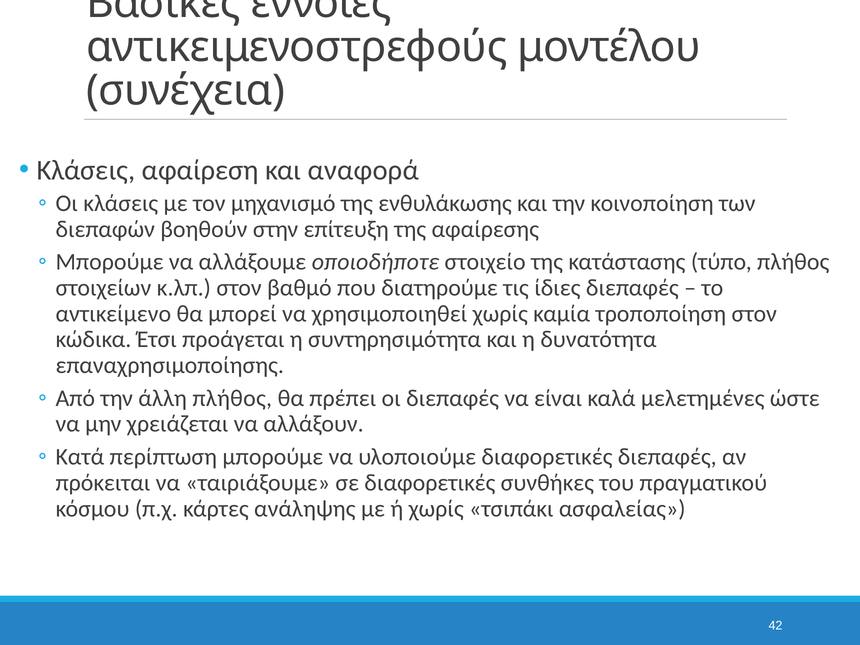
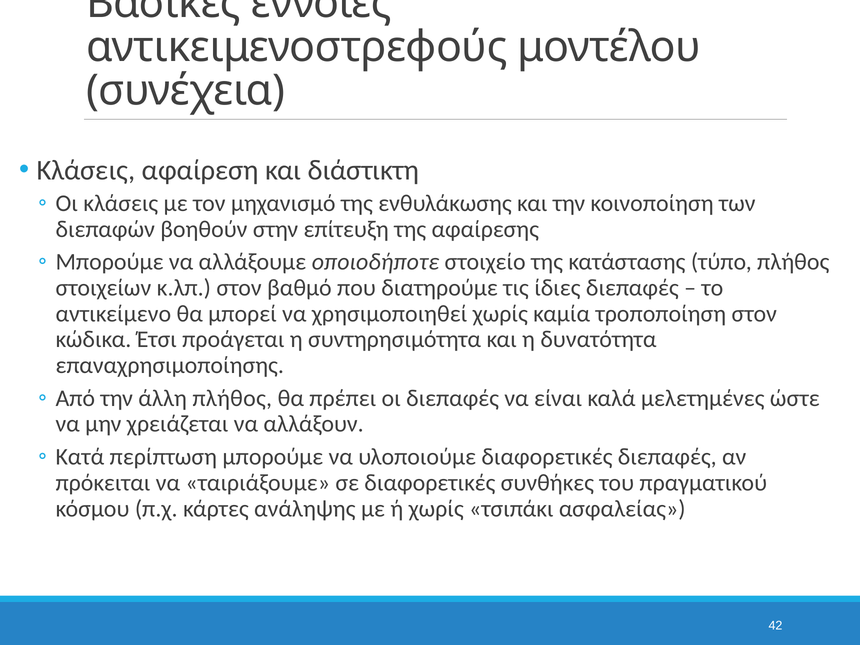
αναφορά: αναφορά -> διάστικτη
